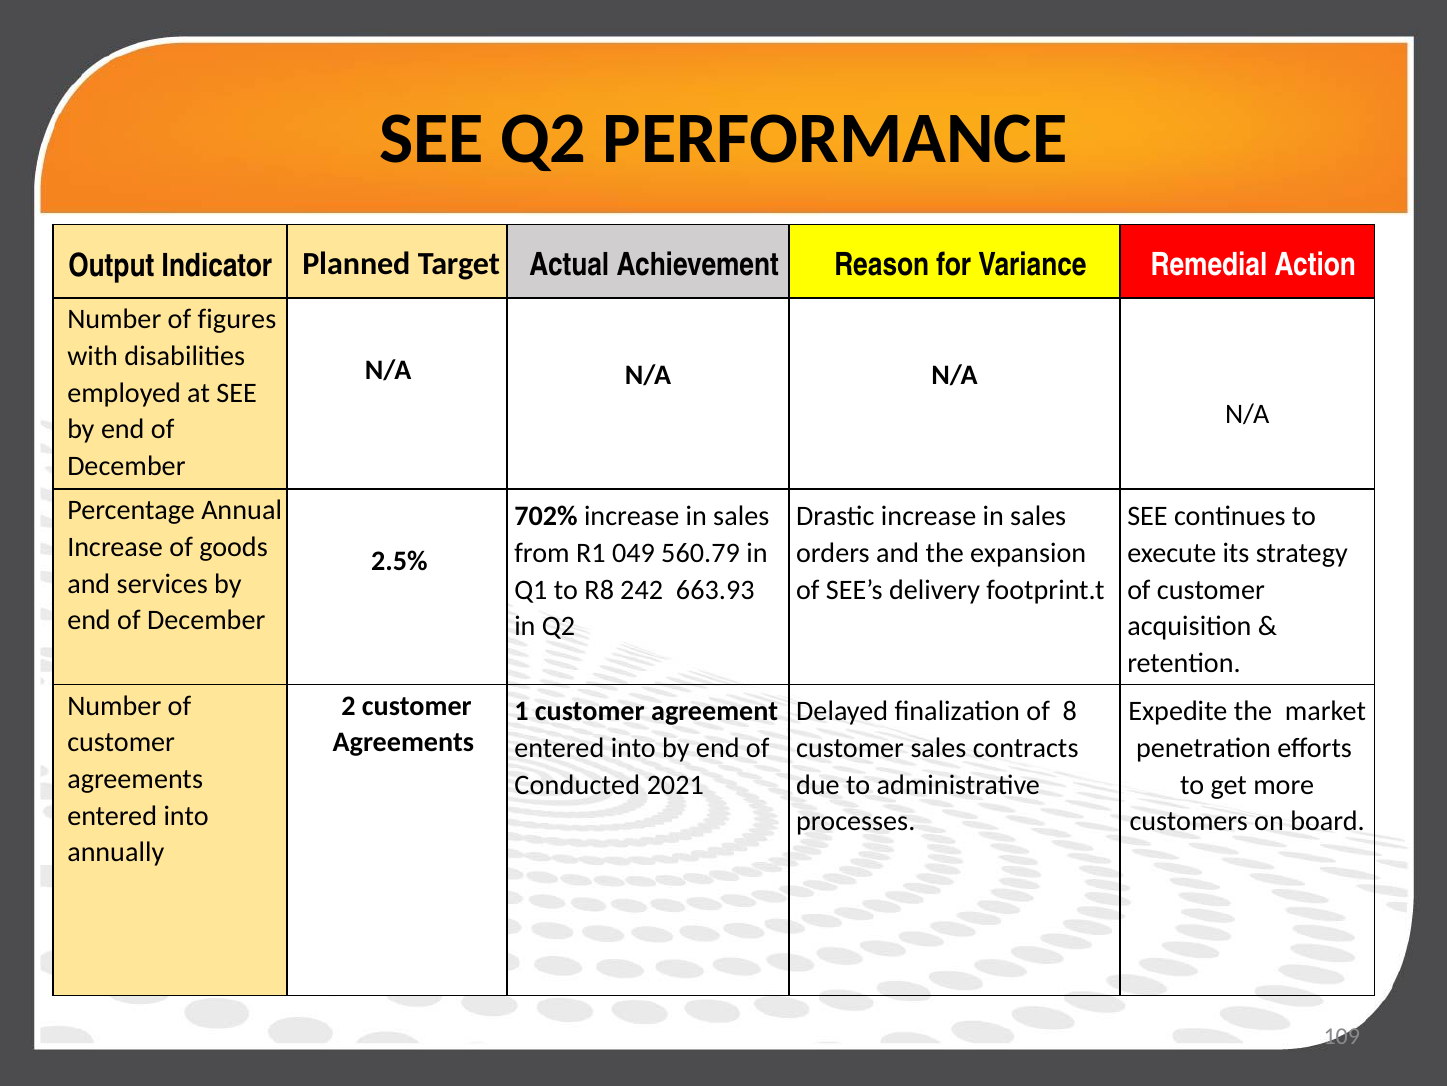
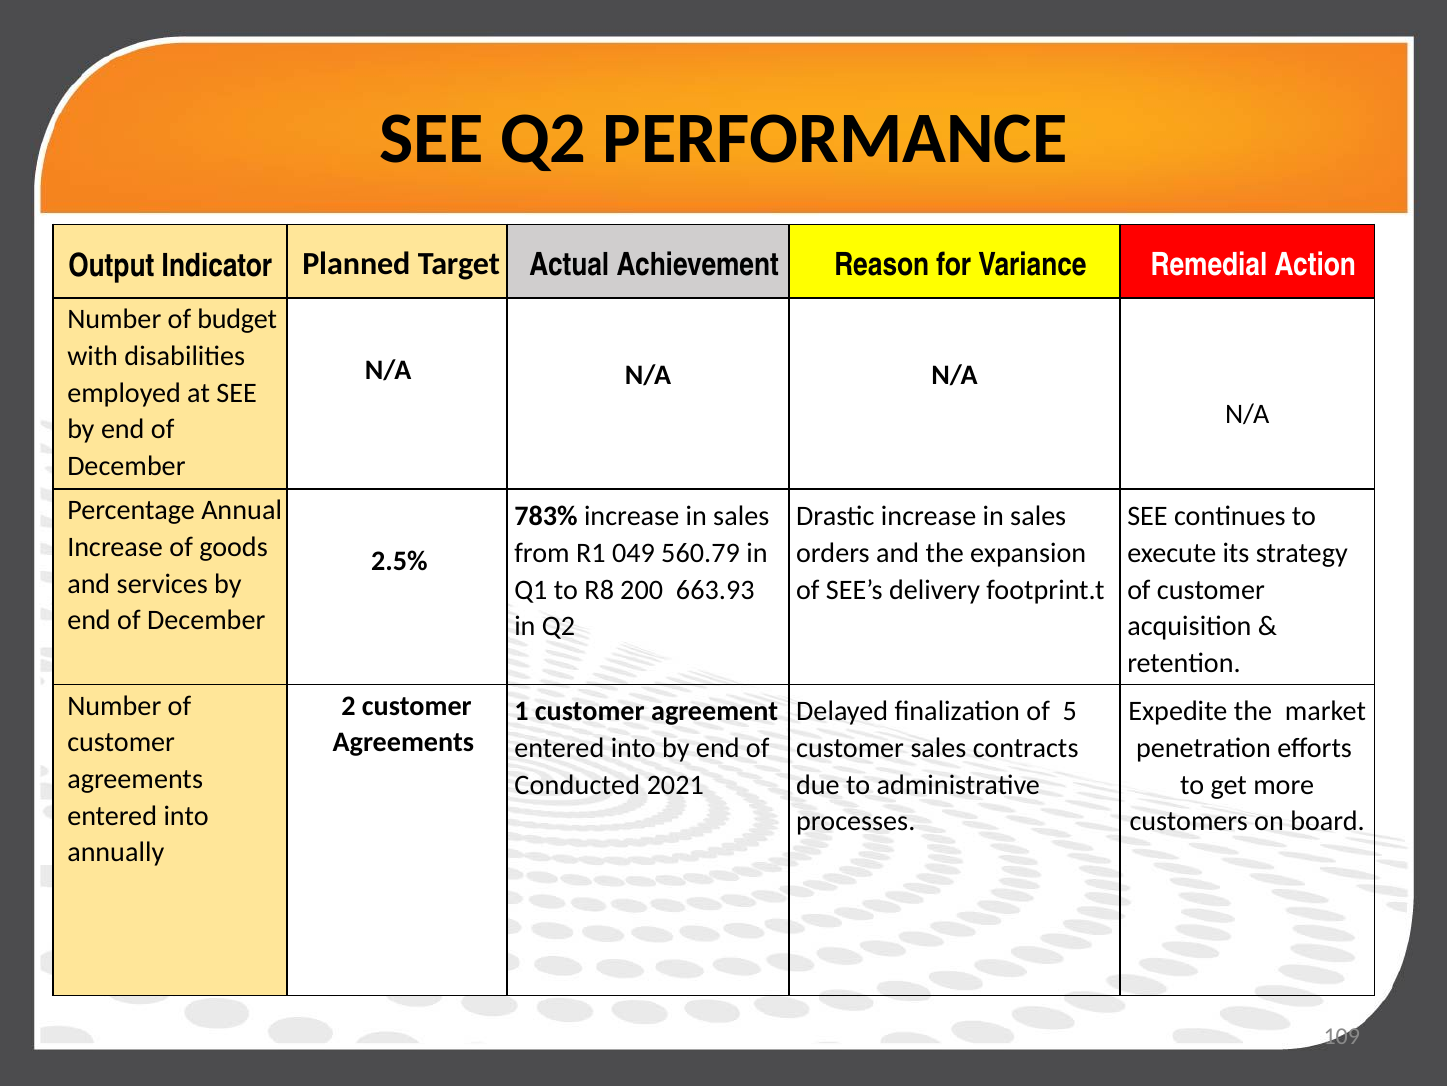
figures: figures -> budget
702%: 702% -> 783%
242: 242 -> 200
8: 8 -> 5
